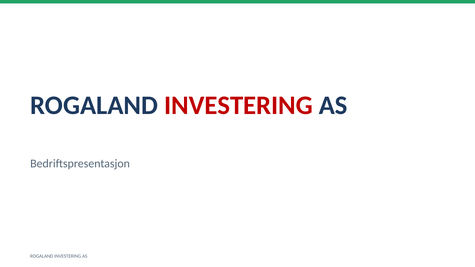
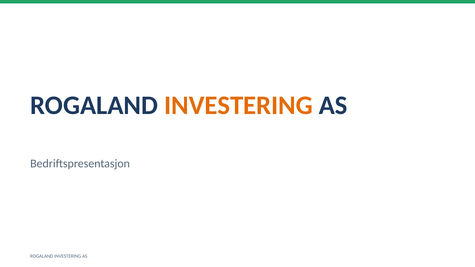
INVESTERING at (238, 105) colour: red -> orange
